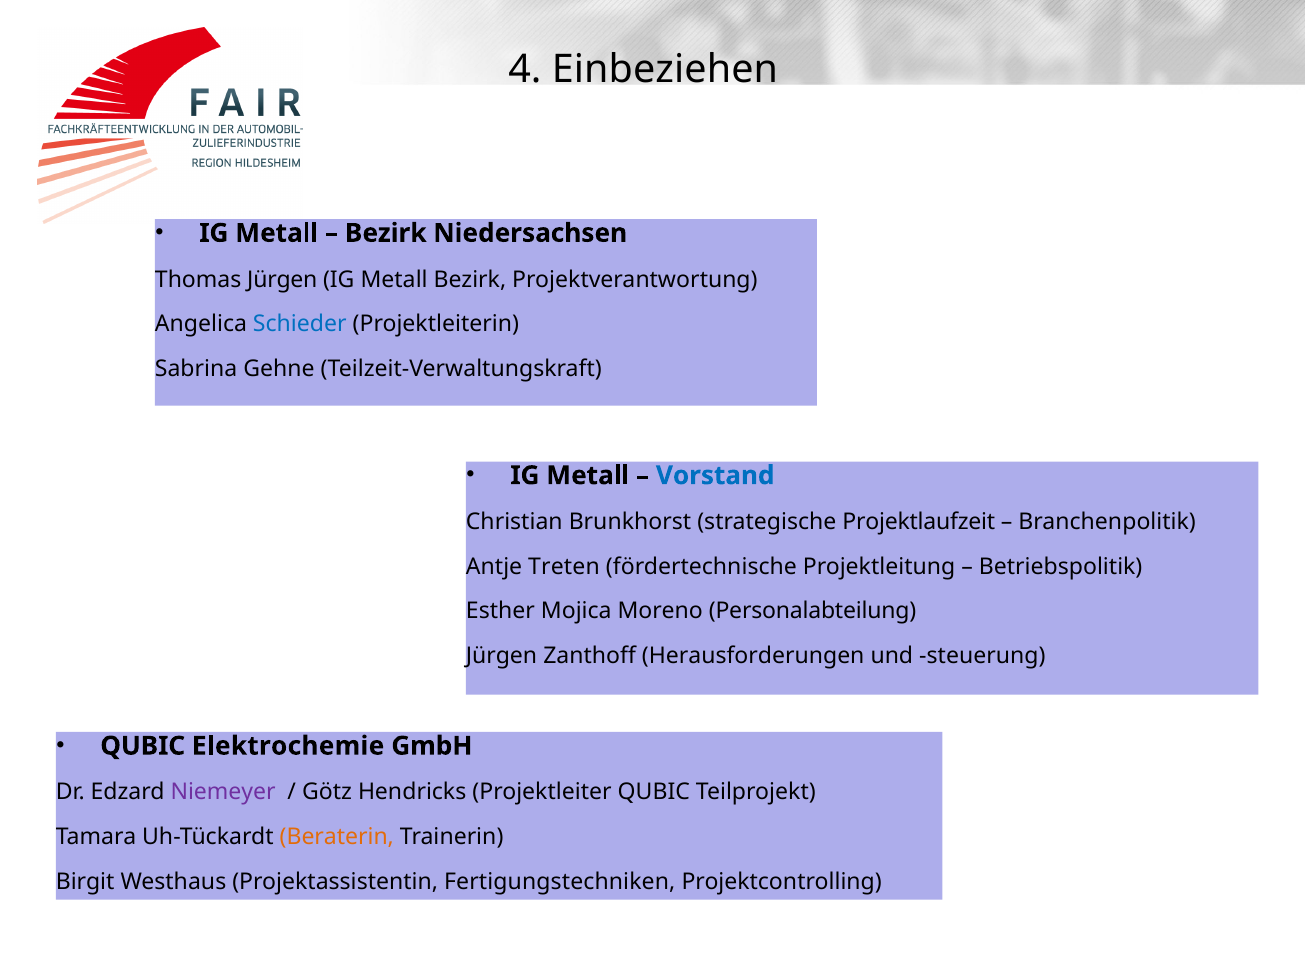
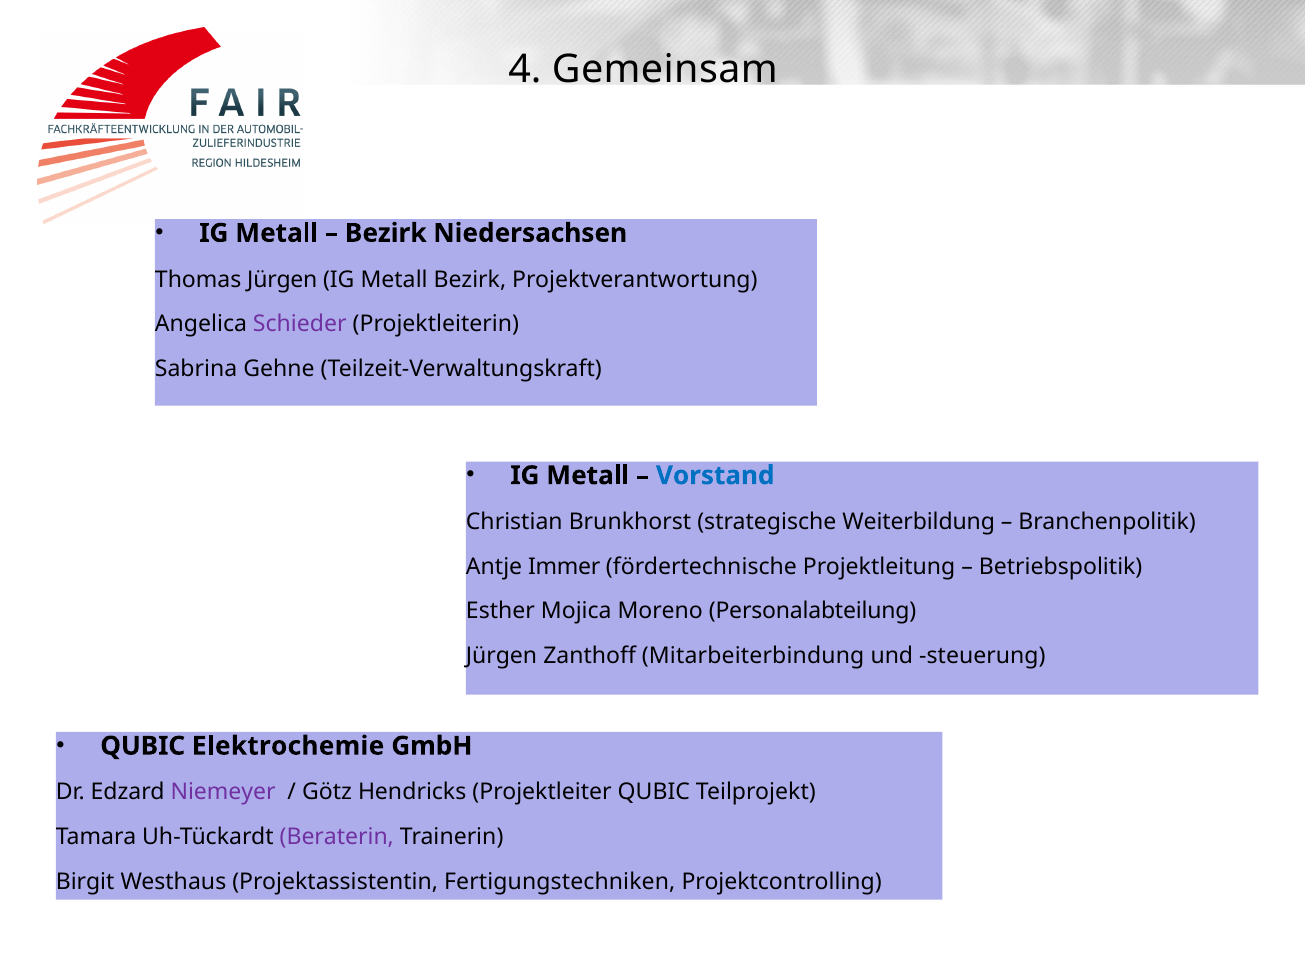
Einbeziehen: Einbeziehen -> Gemeinsam
Schieder colour: blue -> purple
Projektlaufzeit: Projektlaufzeit -> Weiterbildung
Treten: Treten -> Immer
Herausforderungen: Herausforderungen -> Mitarbeiterbindung
Beraterin colour: orange -> purple
